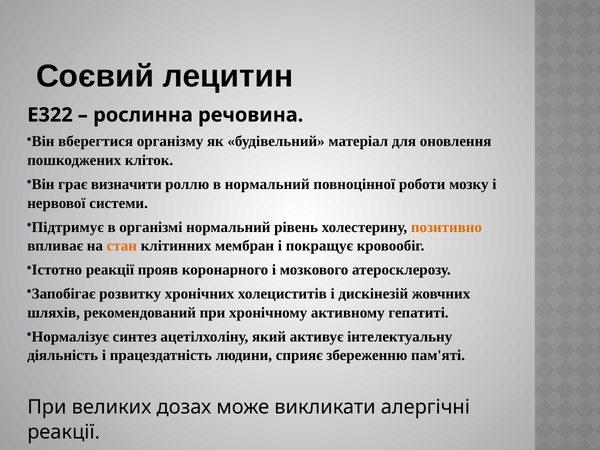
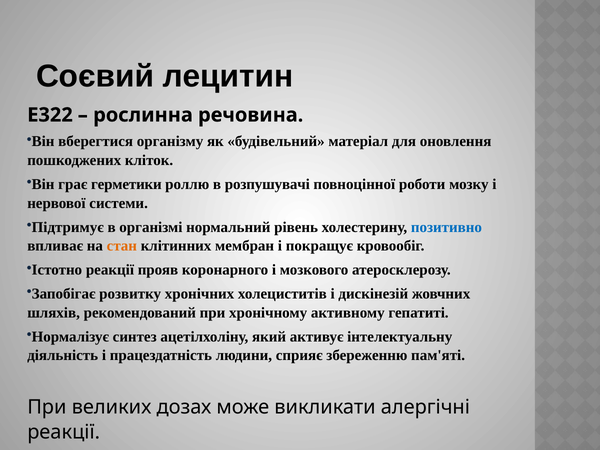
визначити: визначити -> герметики
в нормальний: нормальний -> розпушувачі
позитивно colour: orange -> blue
